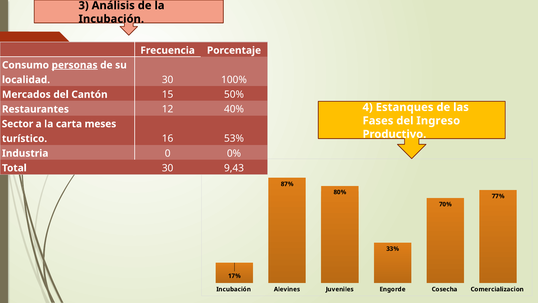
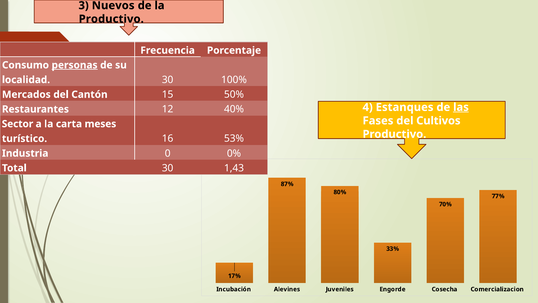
Análisis: Análisis -> Nuevos
Incubación at (111, 19): Incubación -> Productivo
las underline: none -> present
Ingreso: Ingreso -> Cultivos
9,43: 9,43 -> 1,43
